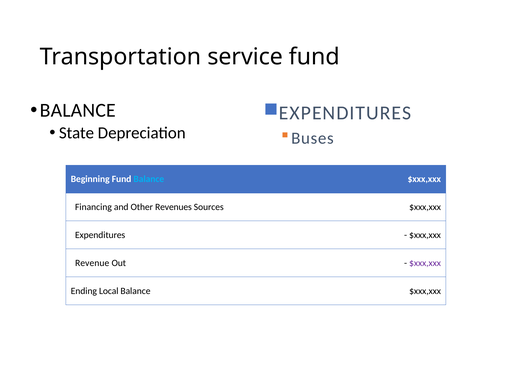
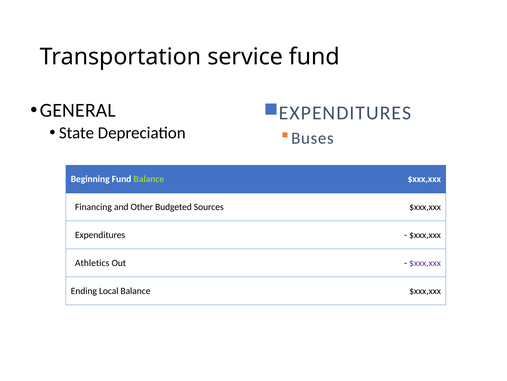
BALANCE at (78, 110): BALANCE -> GENERAL
Balance at (149, 179) colour: light blue -> light green
Revenues: Revenues -> Budgeted
Revenue: Revenue -> Athletics
